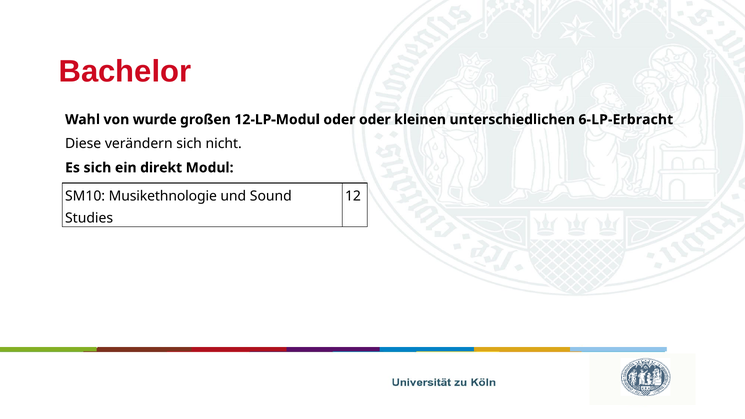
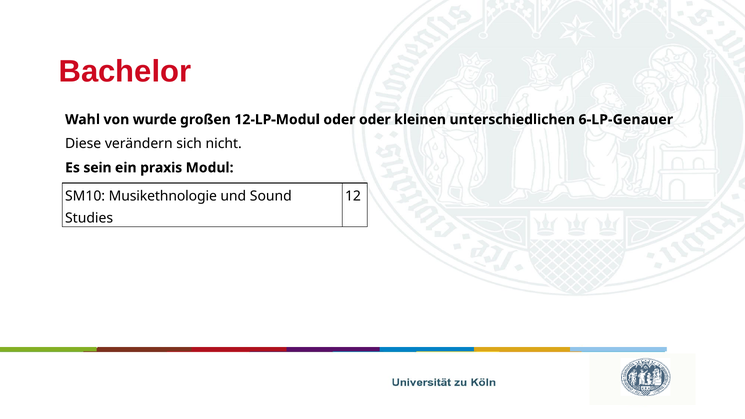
6-LP-Erbracht: 6-LP-Erbracht -> 6-LP-Genauer
Es sich: sich -> sein
direkt: direkt -> praxis
